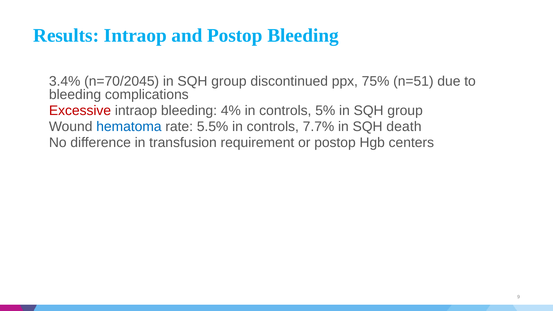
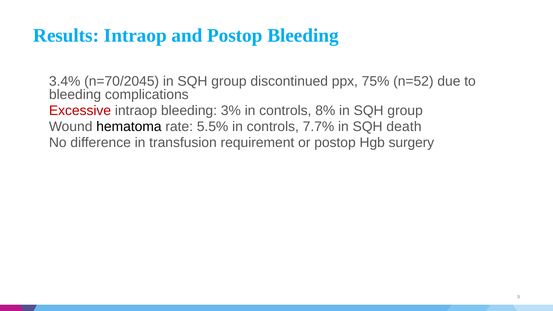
n=51: n=51 -> n=52
4%: 4% -> 3%
5%: 5% -> 8%
hematoma colour: blue -> black
centers: centers -> surgery
